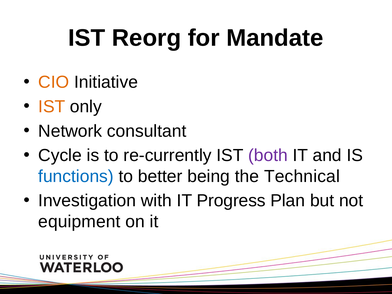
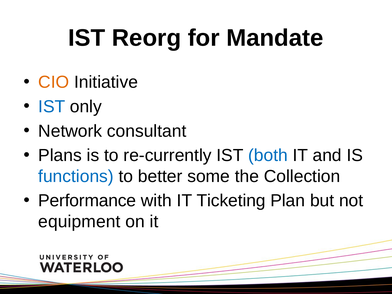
IST at (52, 107) colour: orange -> blue
Cycle: Cycle -> Plans
both colour: purple -> blue
being: being -> some
Technical: Technical -> Collection
Investigation: Investigation -> Performance
Progress: Progress -> Ticketing
